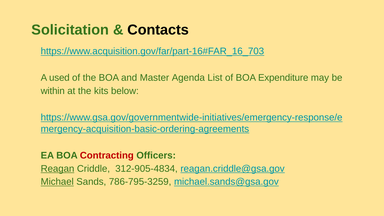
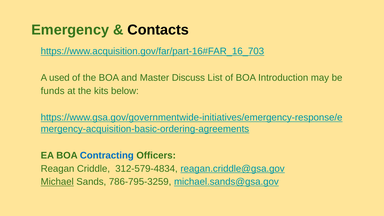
Solicitation: Solicitation -> Emergency
Agenda: Agenda -> Discuss
Expenditure: Expenditure -> Introduction
within: within -> funds
Contracting colour: red -> blue
Reagan underline: present -> none
312-905-4834: 312-905-4834 -> 312-579-4834
